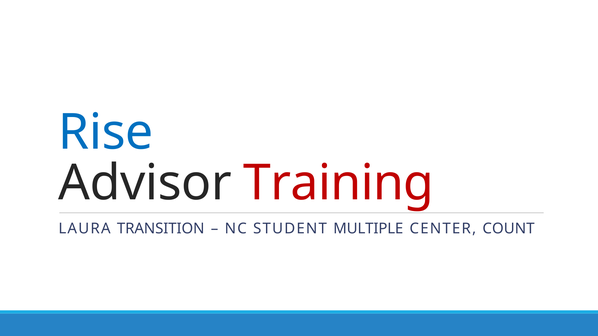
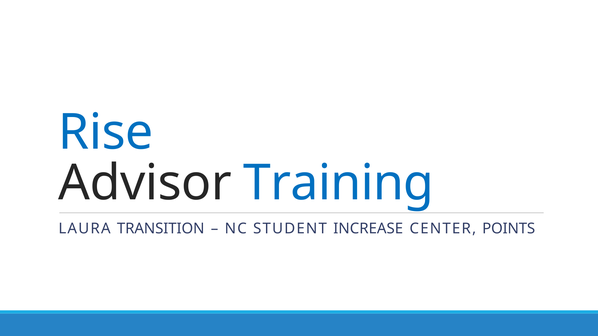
Training colour: red -> blue
MULTIPLE: MULTIPLE -> INCREASE
COUNT: COUNT -> POINTS
